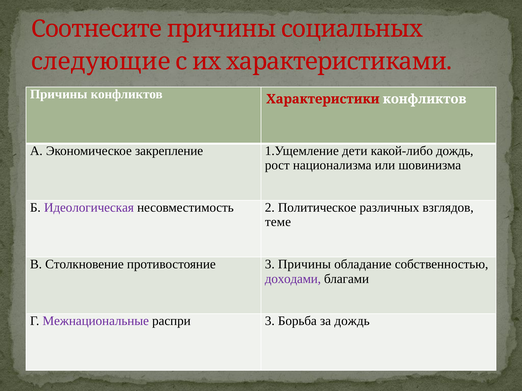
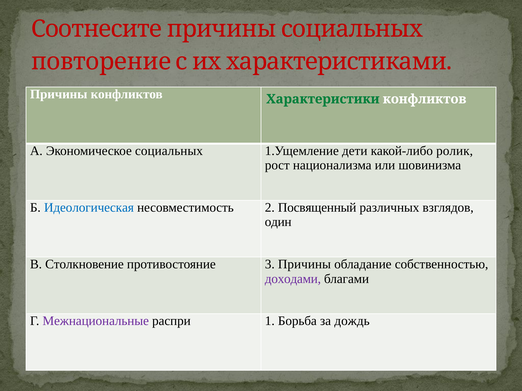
следующие: следующие -> повторение
Характеристики colour: red -> green
Экономическое закрепление: закрепление -> социальных
какой-либо дождь: дождь -> ролик
Идеологическая colour: purple -> blue
Политическое: Политическое -> Посвященный
теме: теме -> один
распри 3: 3 -> 1
